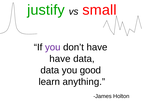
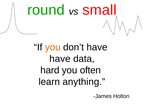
justify: justify -> round
you at (53, 47) colour: purple -> orange
data at (50, 70): data -> hard
good: good -> often
